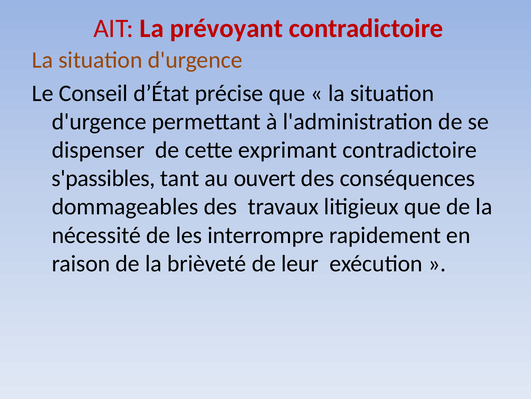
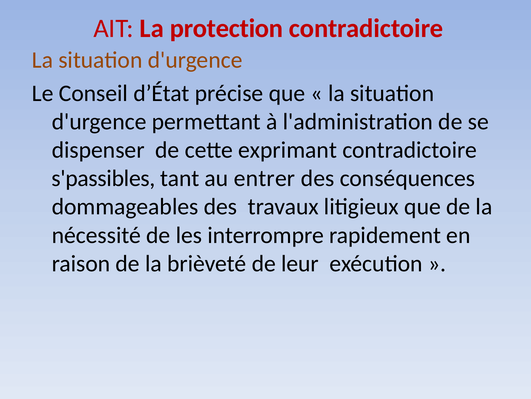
prévoyant: prévoyant -> protection
ouvert: ouvert -> entrer
